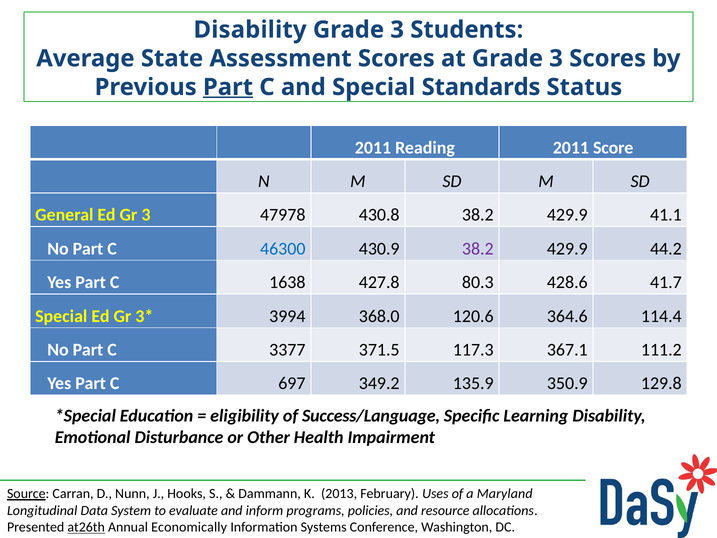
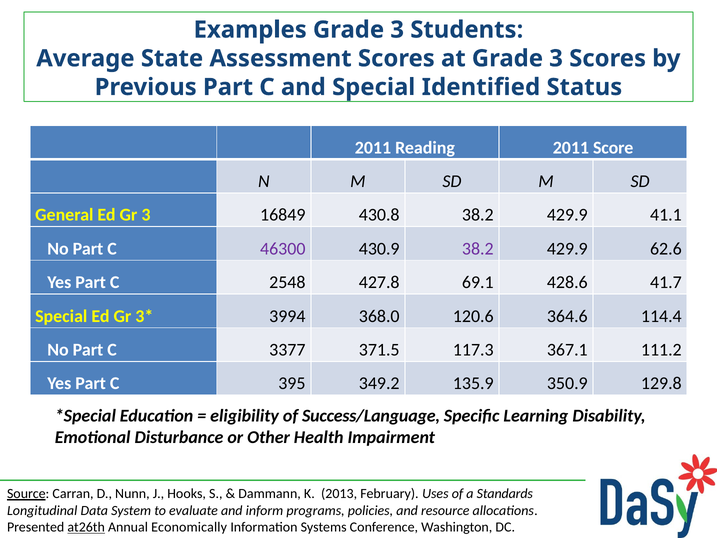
Disability at (250, 30): Disability -> Examples
Part at (228, 87) underline: present -> none
Standards: Standards -> Identified
47978: 47978 -> 16849
46300 colour: blue -> purple
44.2: 44.2 -> 62.6
1638: 1638 -> 2548
80.3: 80.3 -> 69.1
697: 697 -> 395
Maryland: Maryland -> Standards
